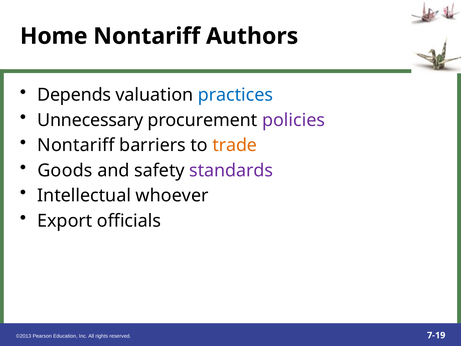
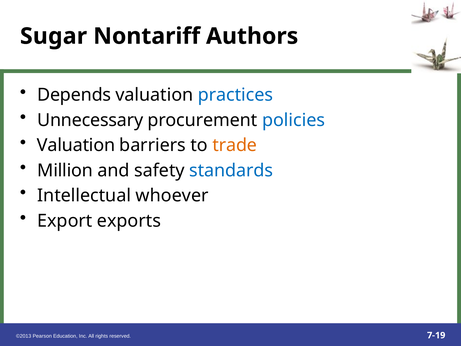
Home: Home -> Sugar
policies colour: purple -> blue
Nontariff at (76, 145): Nontariff -> Valuation
Goods: Goods -> Million
standards colour: purple -> blue
officials: officials -> exports
